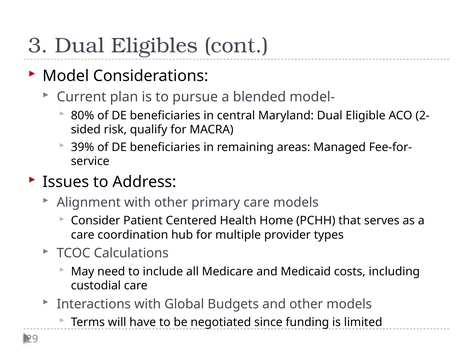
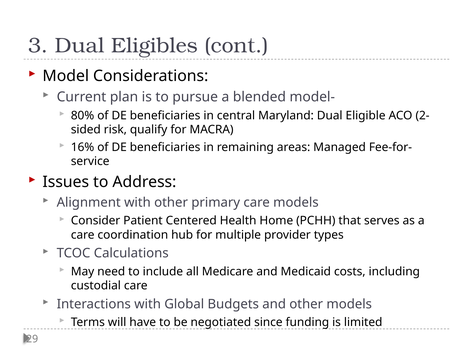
39%: 39% -> 16%
